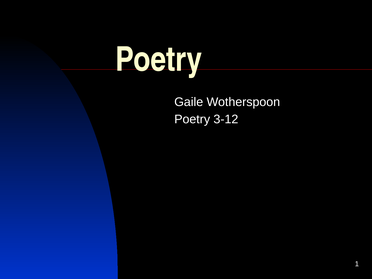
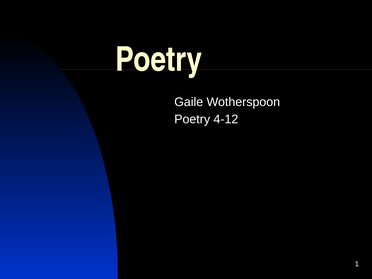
3-12: 3-12 -> 4-12
